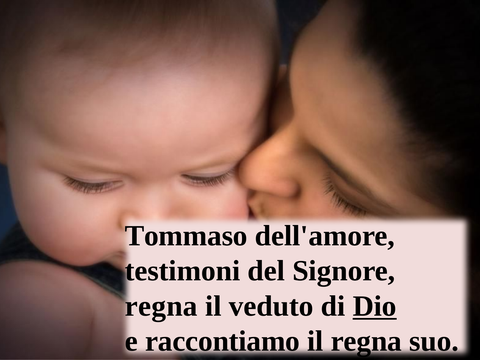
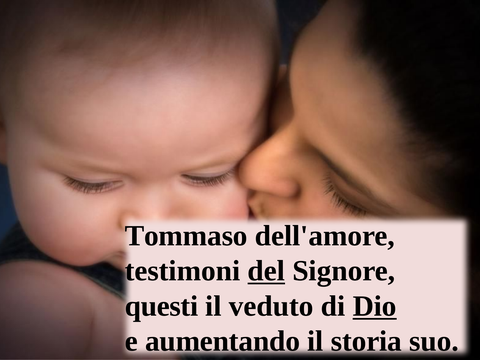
del underline: none -> present
regna at (161, 306): regna -> questi
raccontiamo: raccontiamo -> aumentando
il regna: regna -> storia
